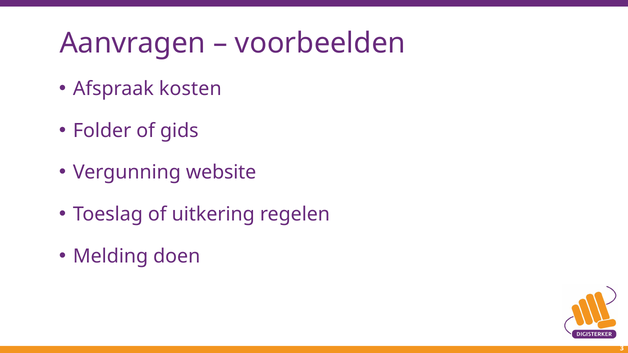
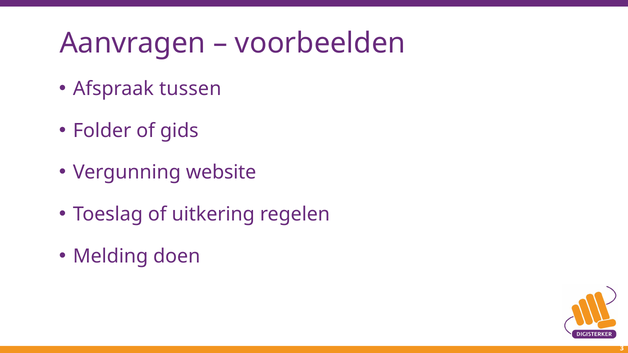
kosten: kosten -> tussen
